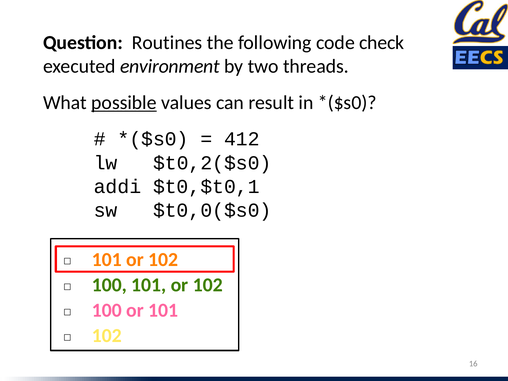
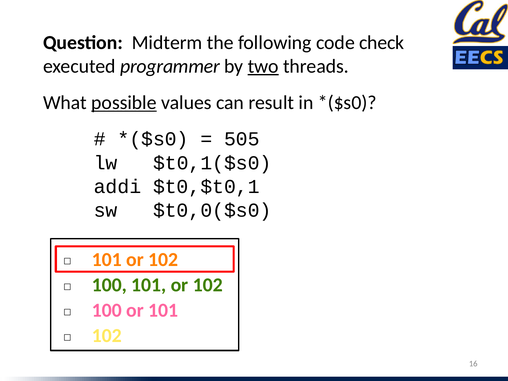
Routines: Routines -> Midterm
environment: environment -> programmer
two underline: none -> present
412: 412 -> 505
$t0,2($s0: $t0,2($s0 -> $t0,1($s0
